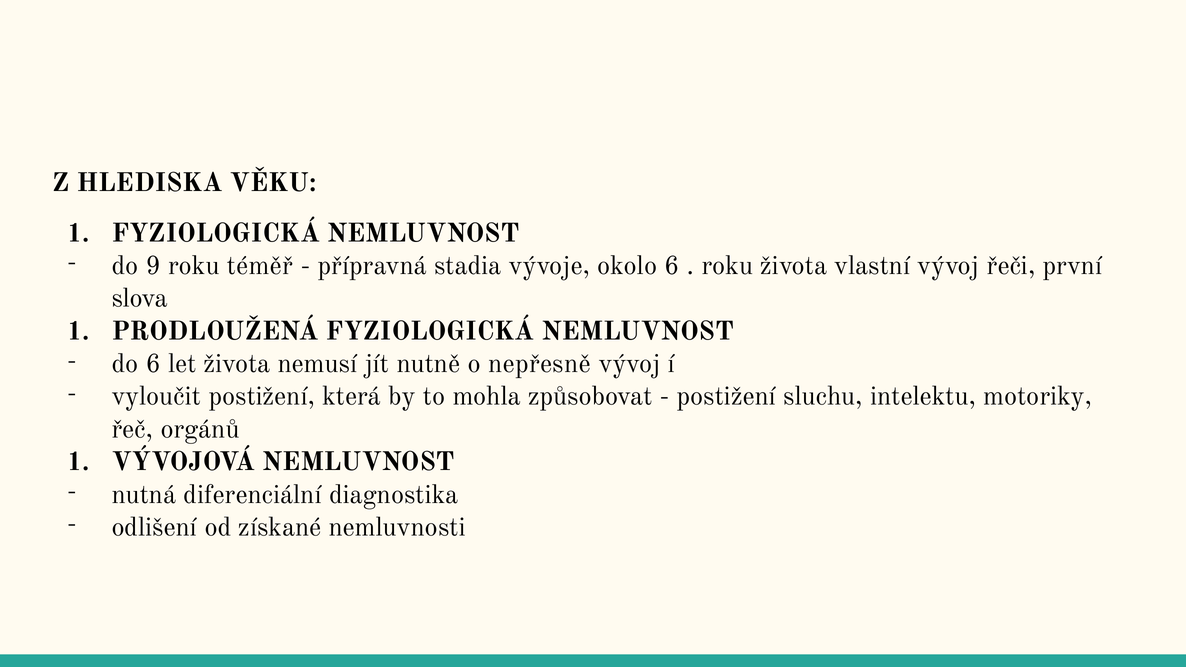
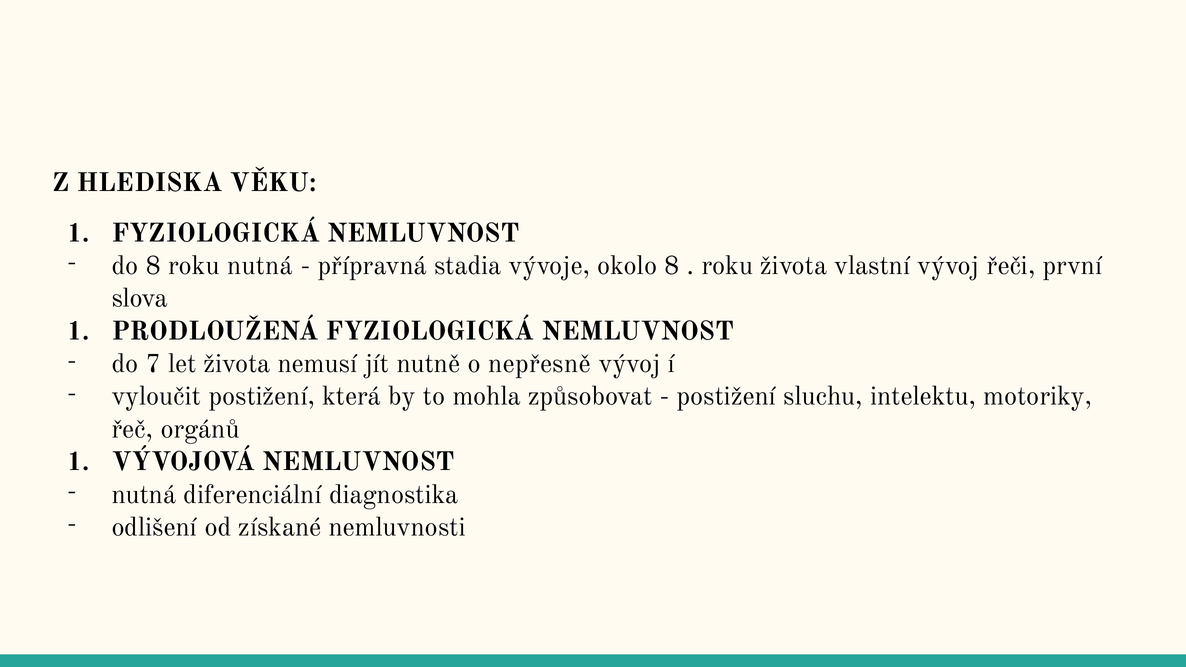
do 9: 9 -> 8
roku téměř: téměř -> nutná
okolo 6: 6 -> 8
do 6: 6 -> 7
